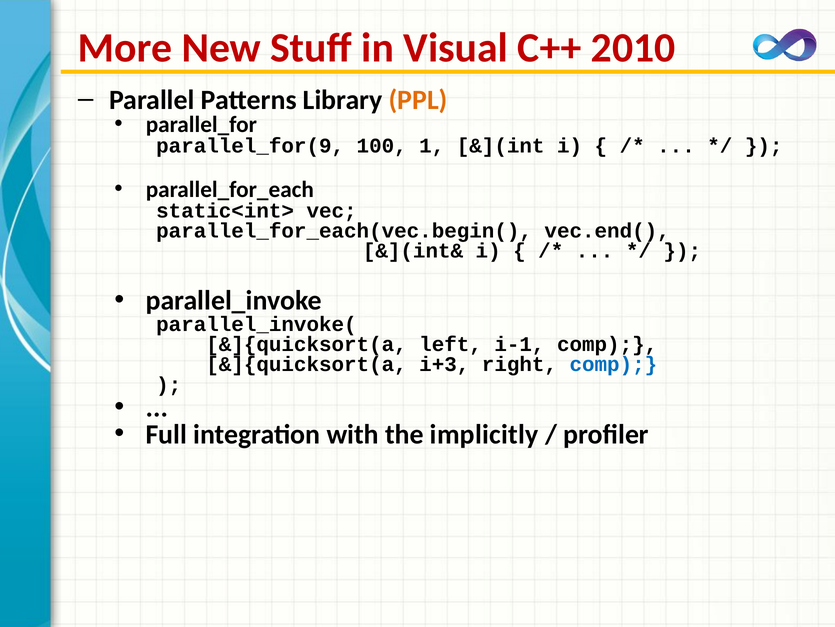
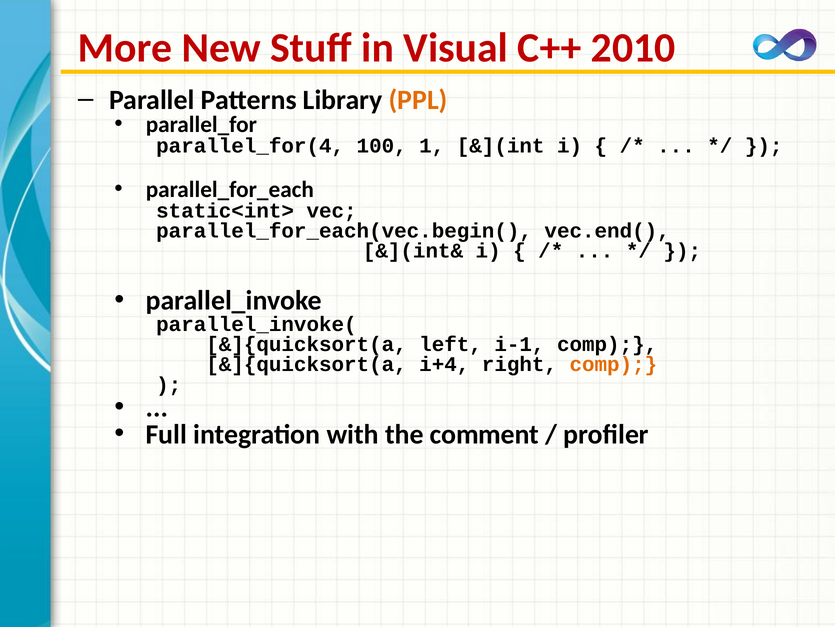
parallel_for(9: parallel_for(9 -> parallel_for(4
i+3: i+3 -> i+4
comp at (613, 364) colour: blue -> orange
implicitly: implicitly -> comment
